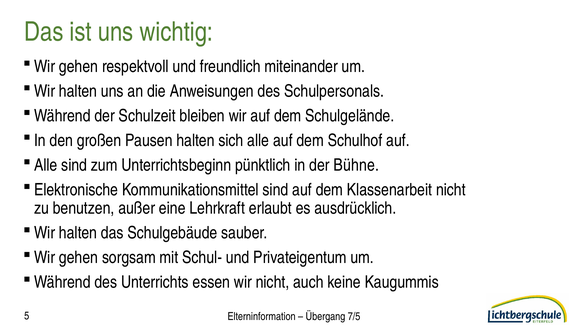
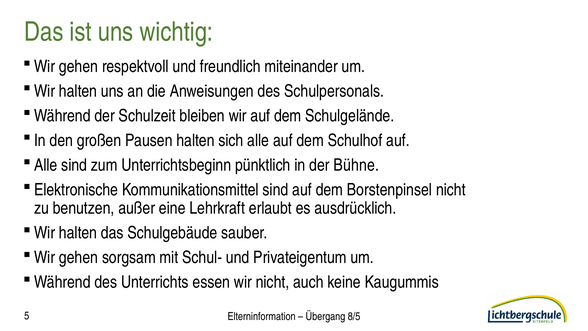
Klassenarbeit: Klassenarbeit -> Borstenpinsel
7/5: 7/5 -> 8/5
